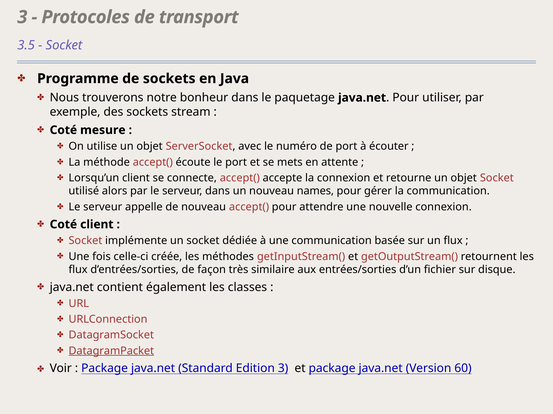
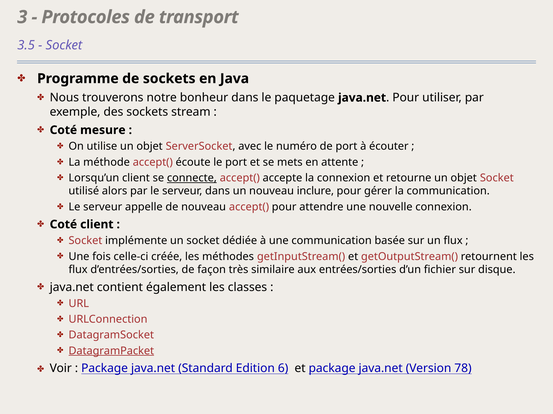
connecte underline: none -> present
names: names -> inclure
Edition 3: 3 -> 6
60: 60 -> 78
